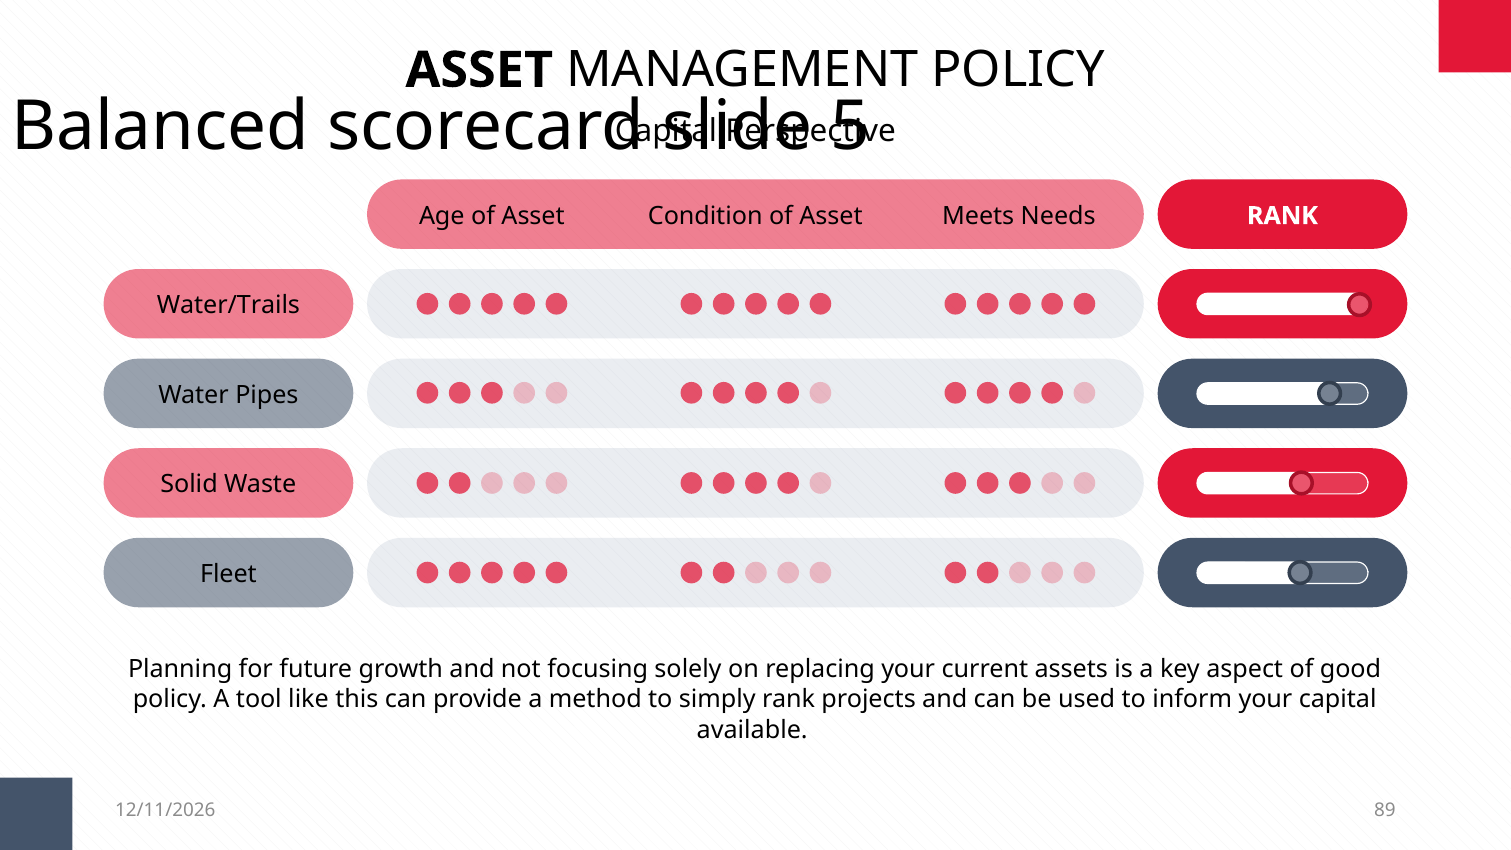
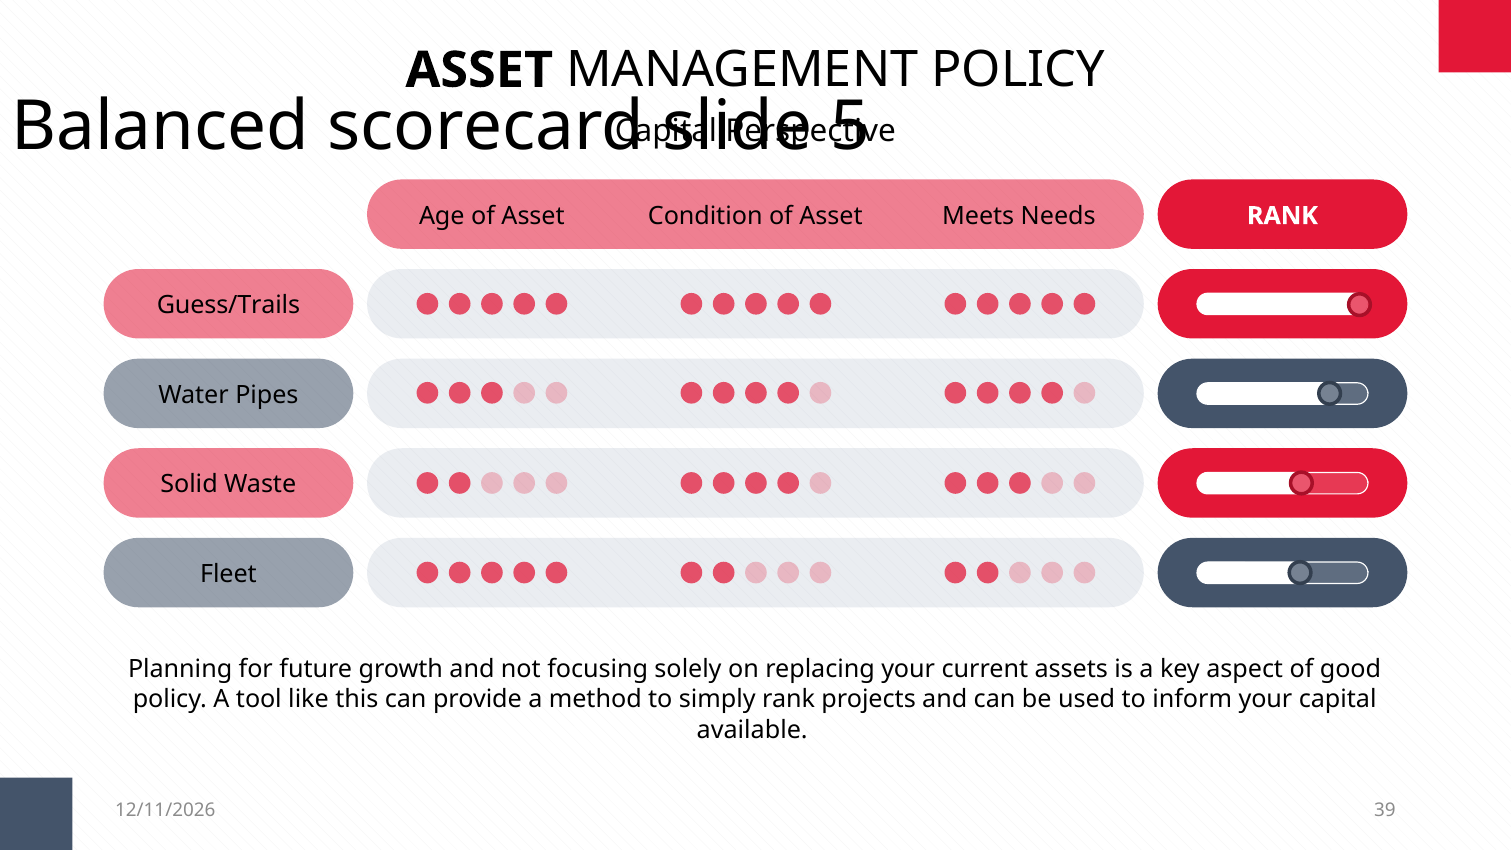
Water/Trails: Water/Trails -> Guess/Trails
89: 89 -> 39
